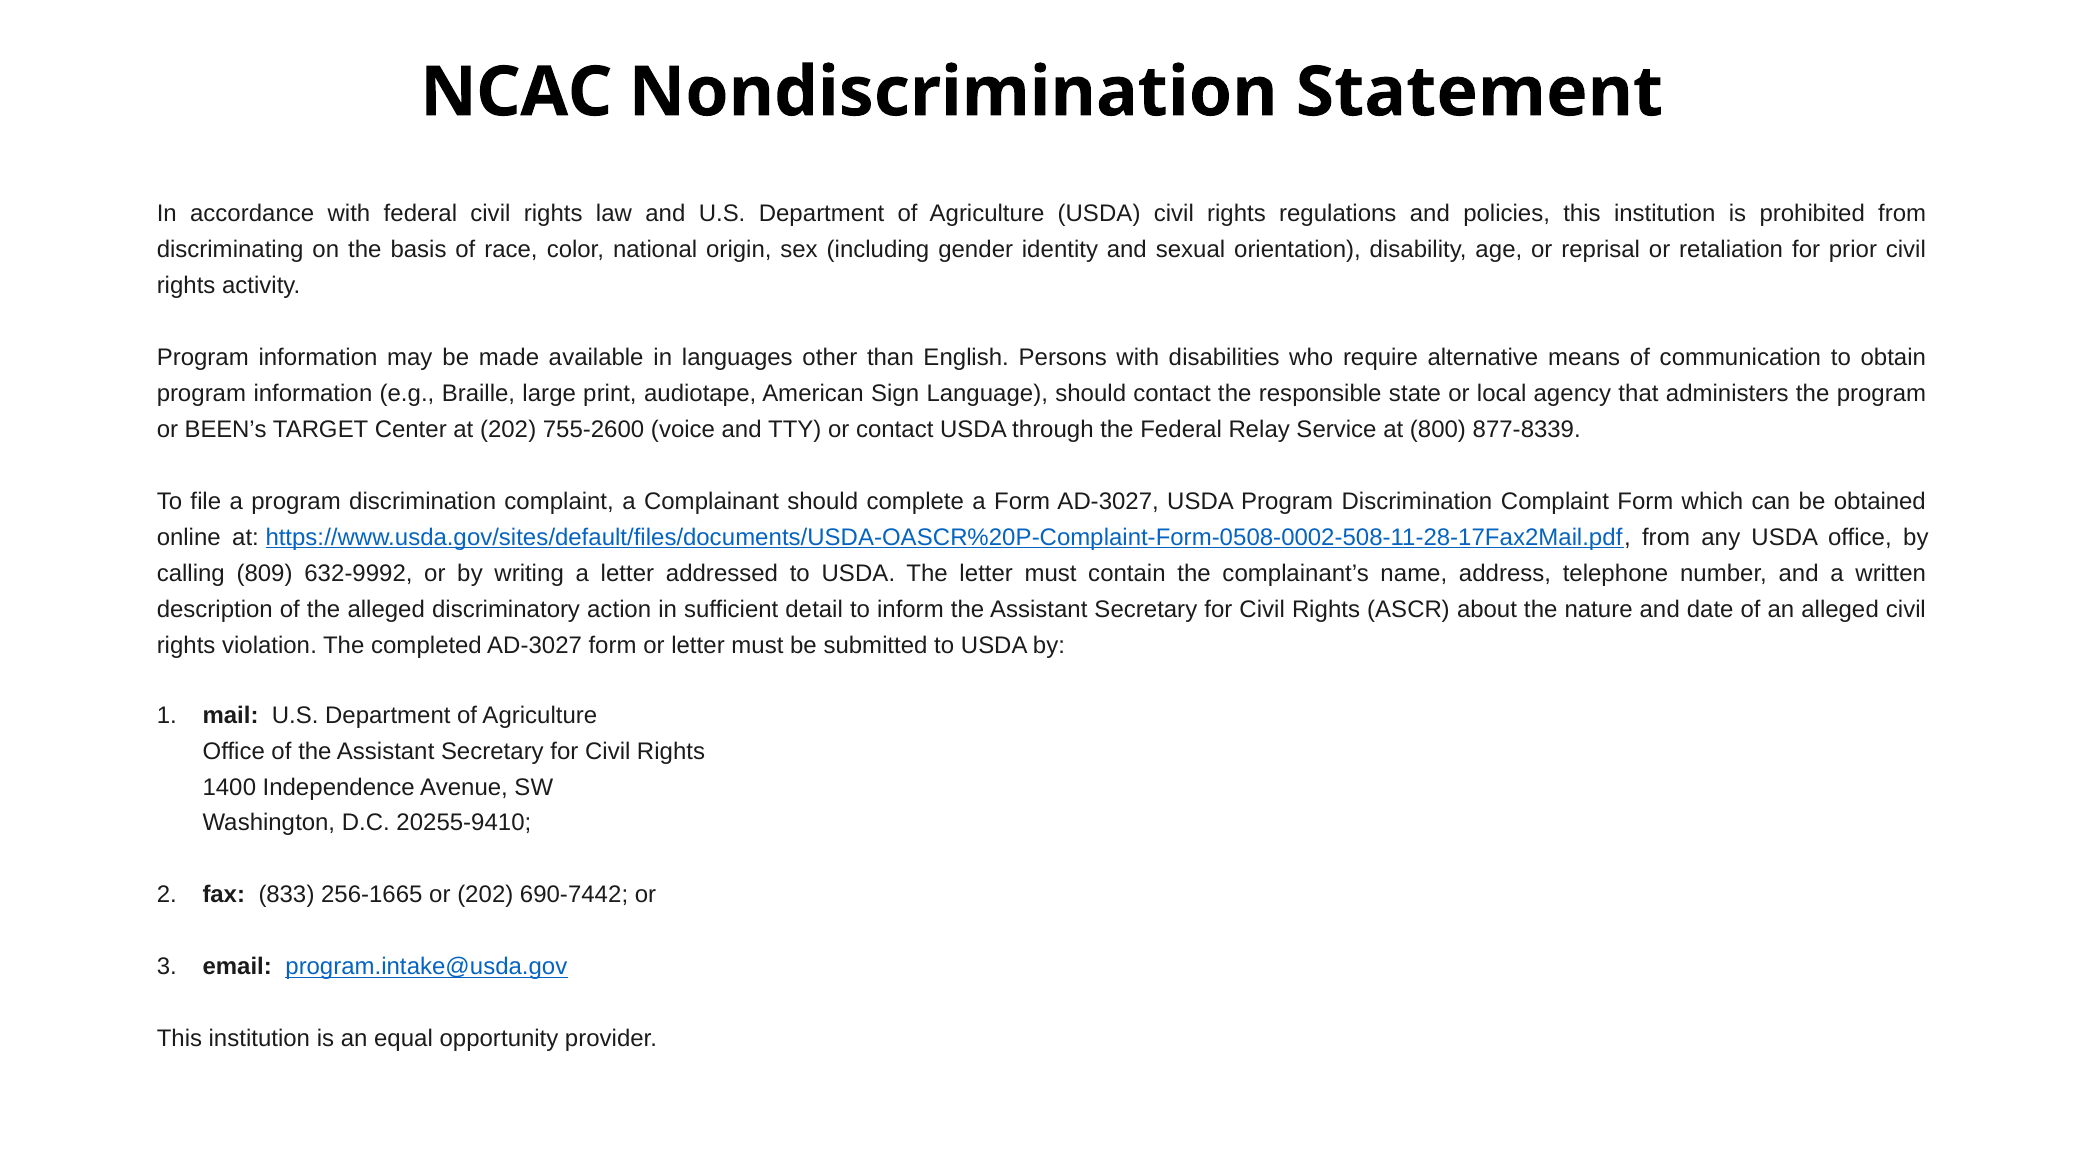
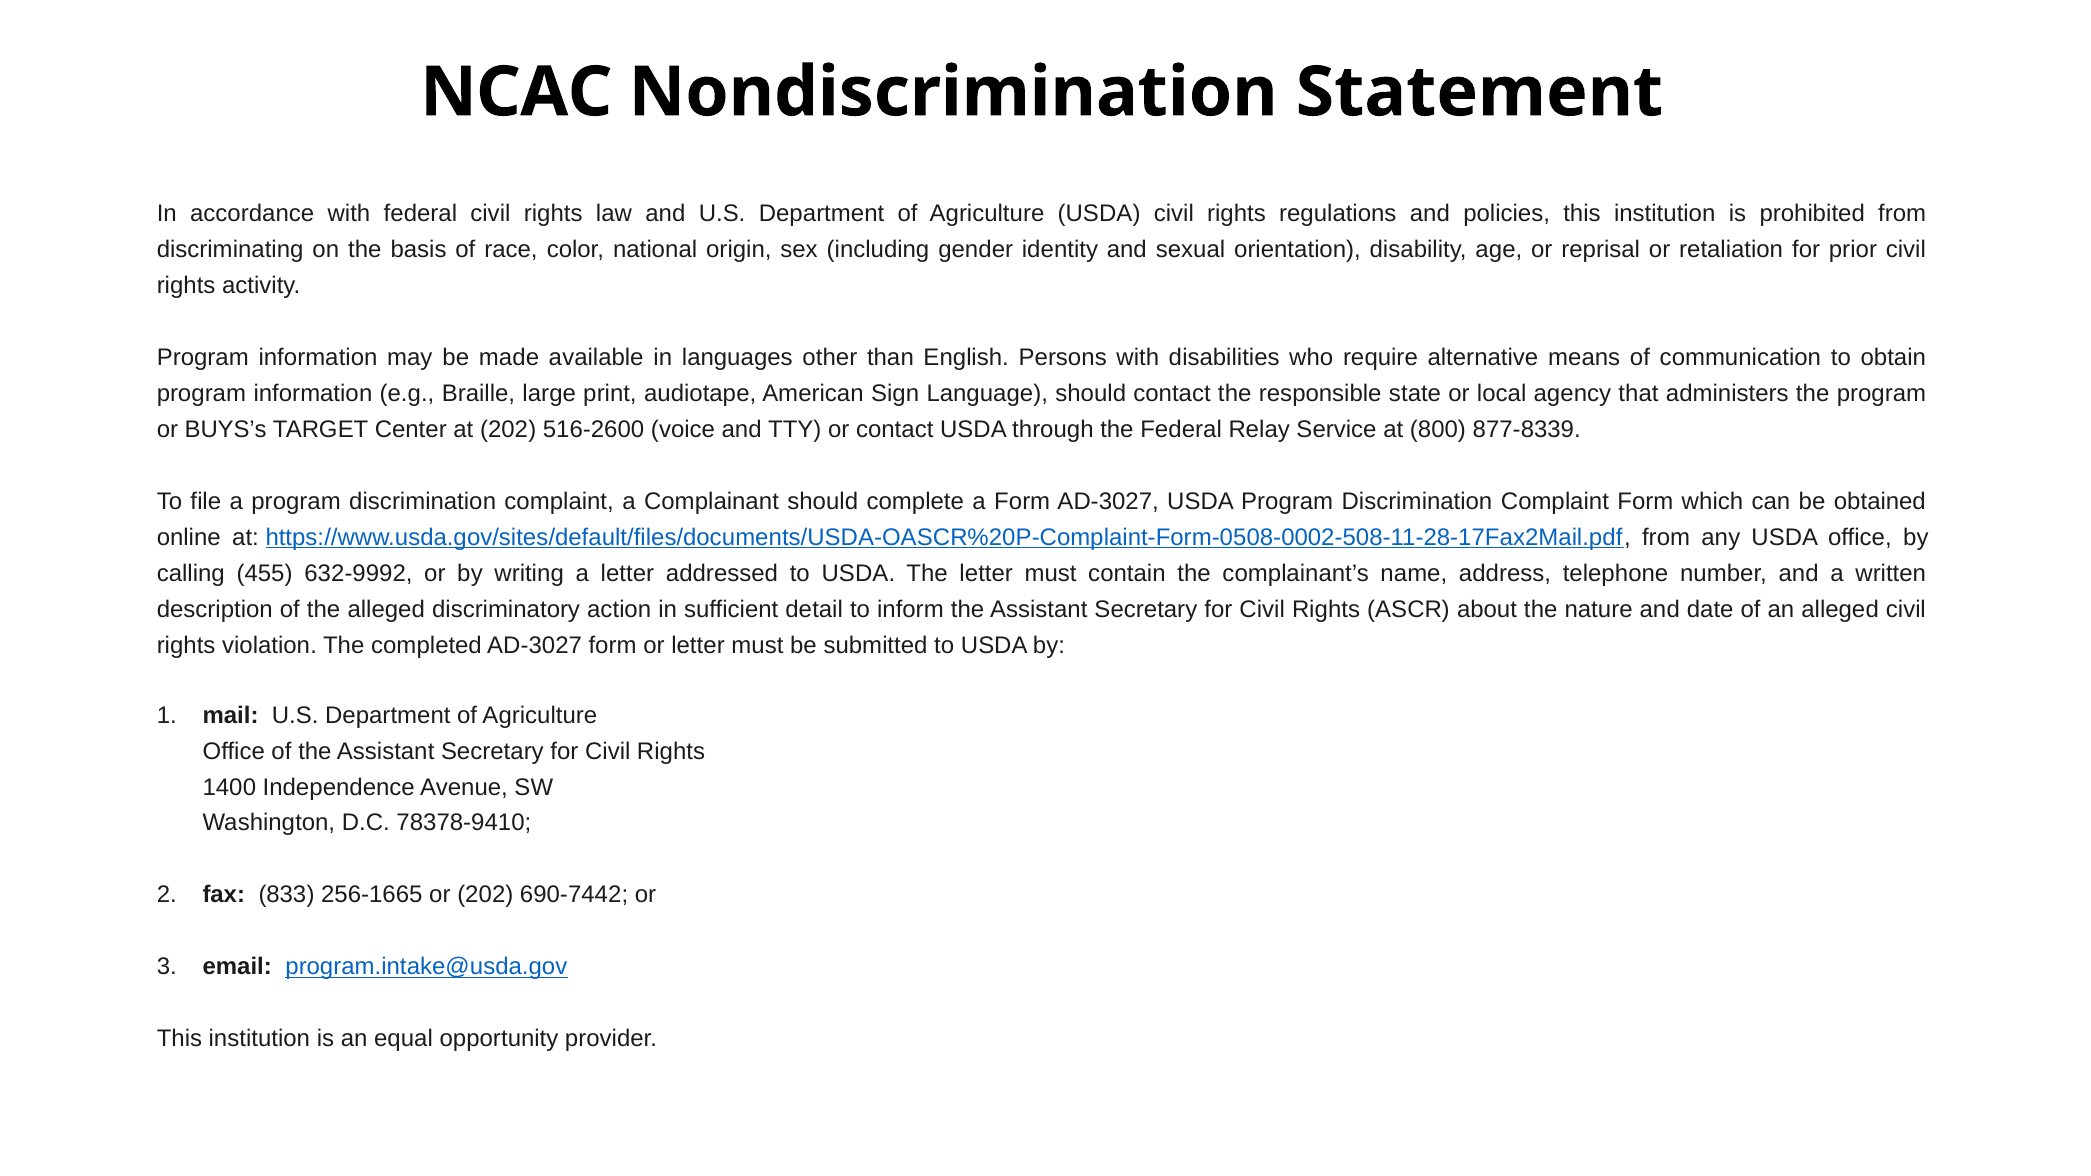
BEEN’s: BEEN’s -> BUYS’s
755-2600: 755-2600 -> 516-2600
809: 809 -> 455
20255-9410: 20255-9410 -> 78378-9410
